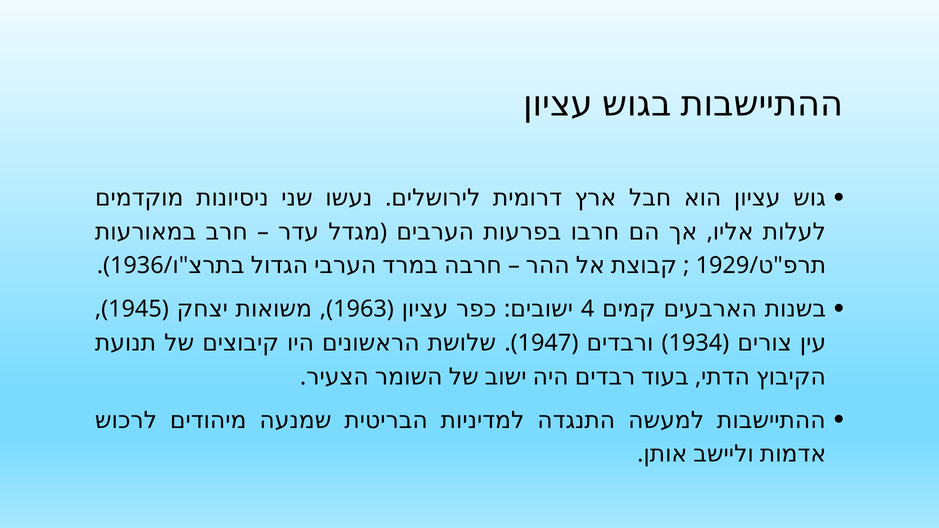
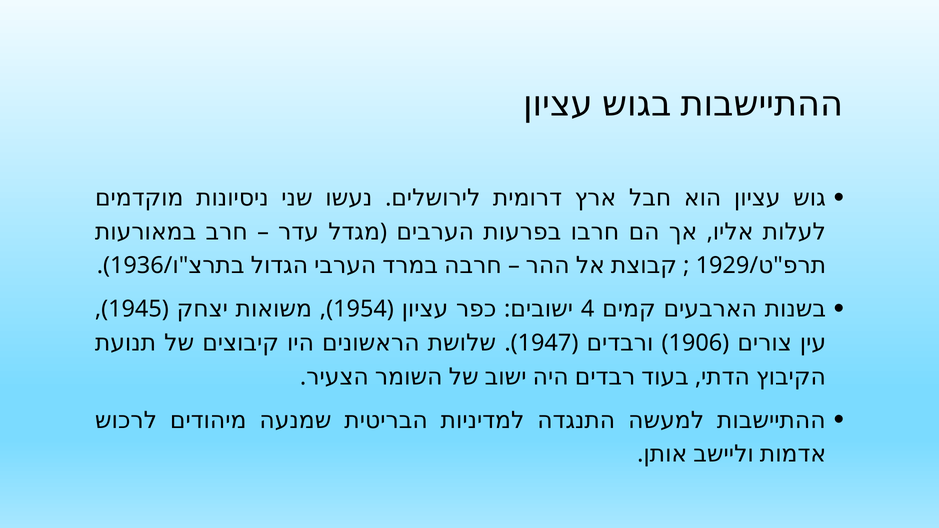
1963: 1963 -> 1954
1934: 1934 -> 1906
